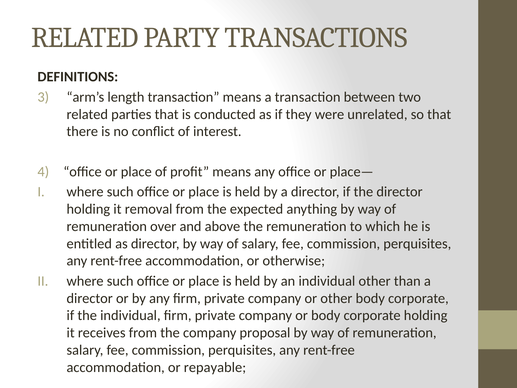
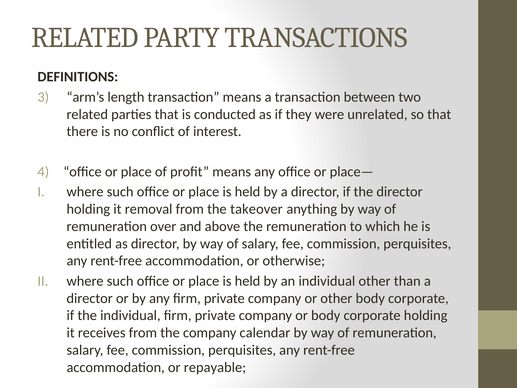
expected: expected -> takeover
proposal: proposal -> calendar
